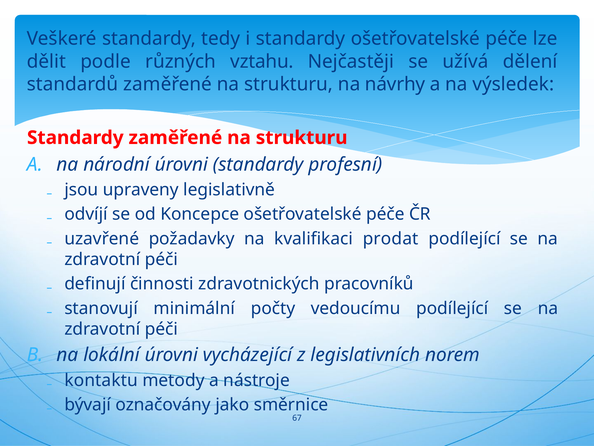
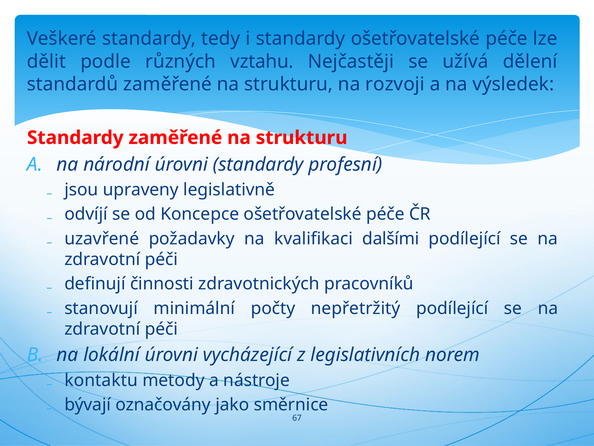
návrhy: návrhy -> rozvoji
prodat: prodat -> dalšími
vedoucímu: vedoucímu -> nepřetržitý
